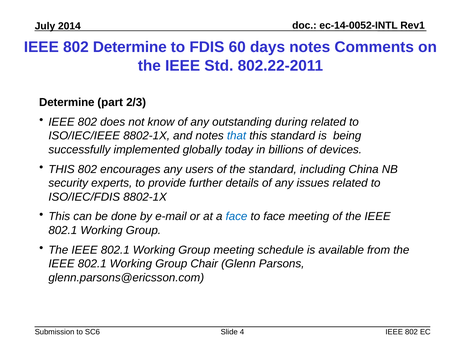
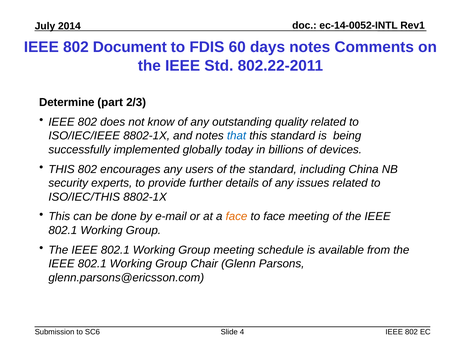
802 Determine: Determine -> Document
during: during -> quality
ISO/IEC/FDIS: ISO/IEC/FDIS -> ISO/IEC/THIS
face at (237, 216) colour: blue -> orange
